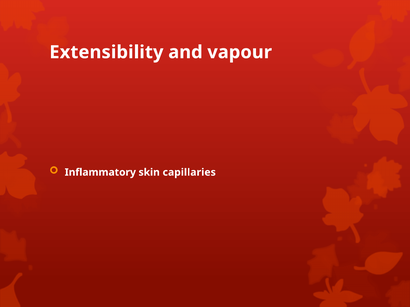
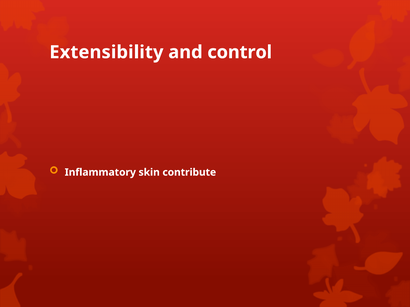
vapour: vapour -> control
capillaries: capillaries -> contribute
